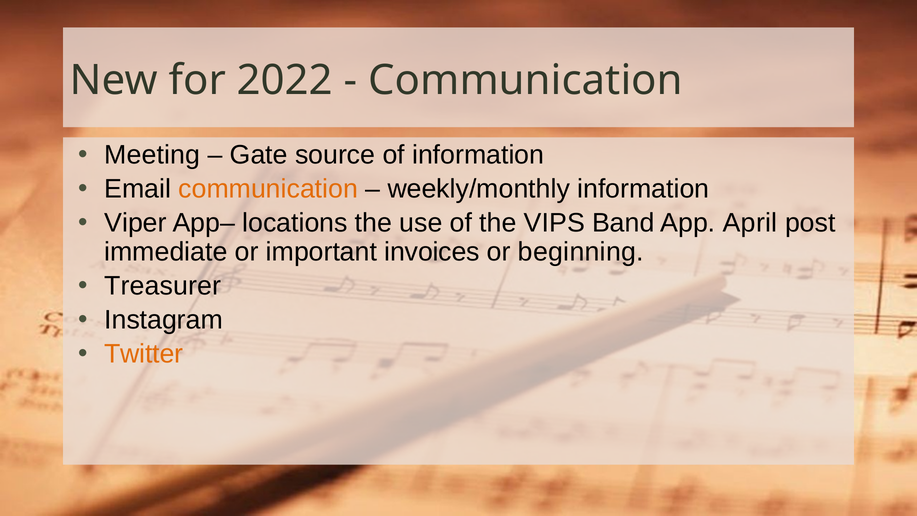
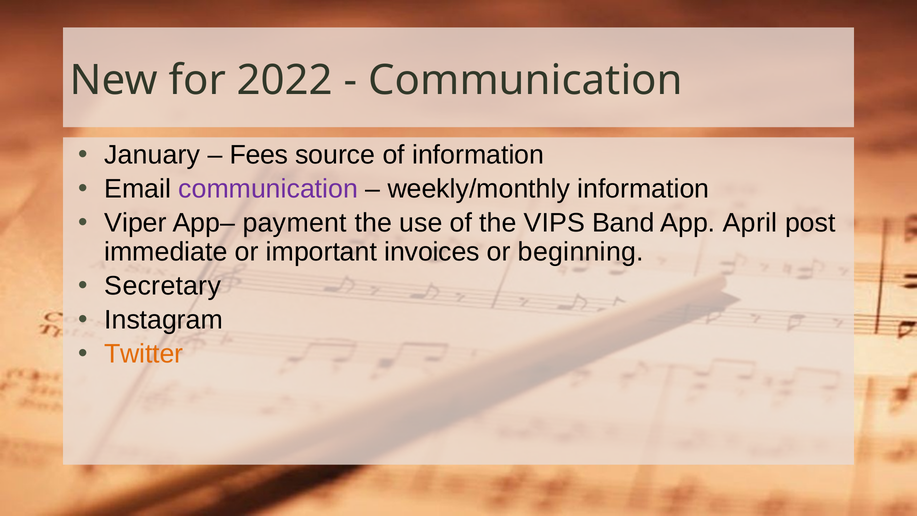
Meeting: Meeting -> January
Gate: Gate -> Fees
communication at (268, 189) colour: orange -> purple
locations: locations -> payment
Treasurer: Treasurer -> Secretary
